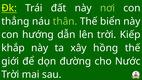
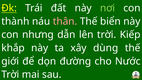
thẳng: thẳng -> thành
thân colour: light green -> pink
hướng: hướng -> nhưng
hồng: hồng -> dùng
